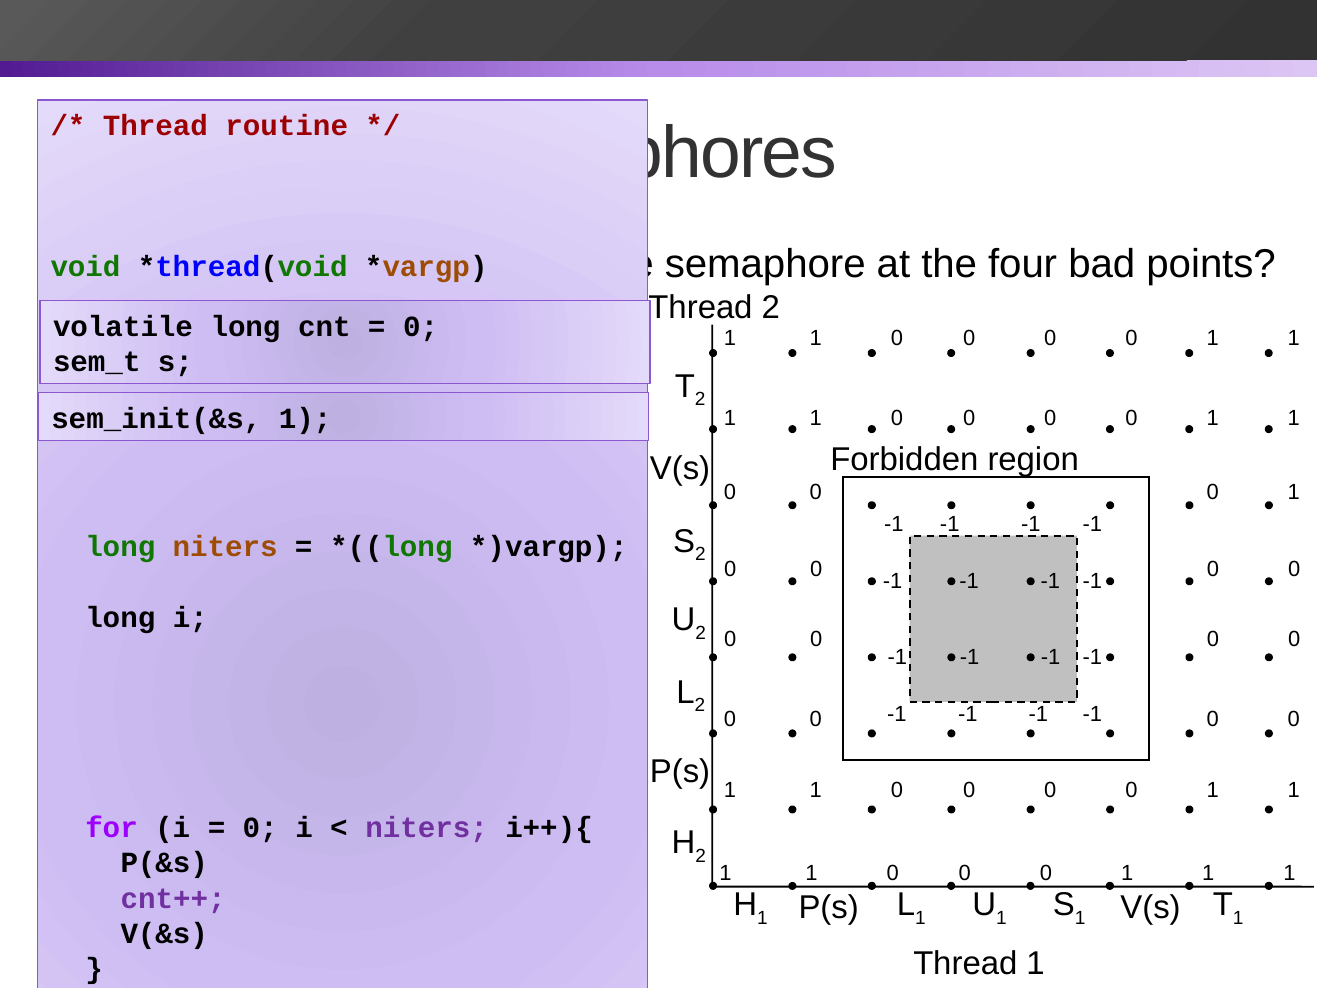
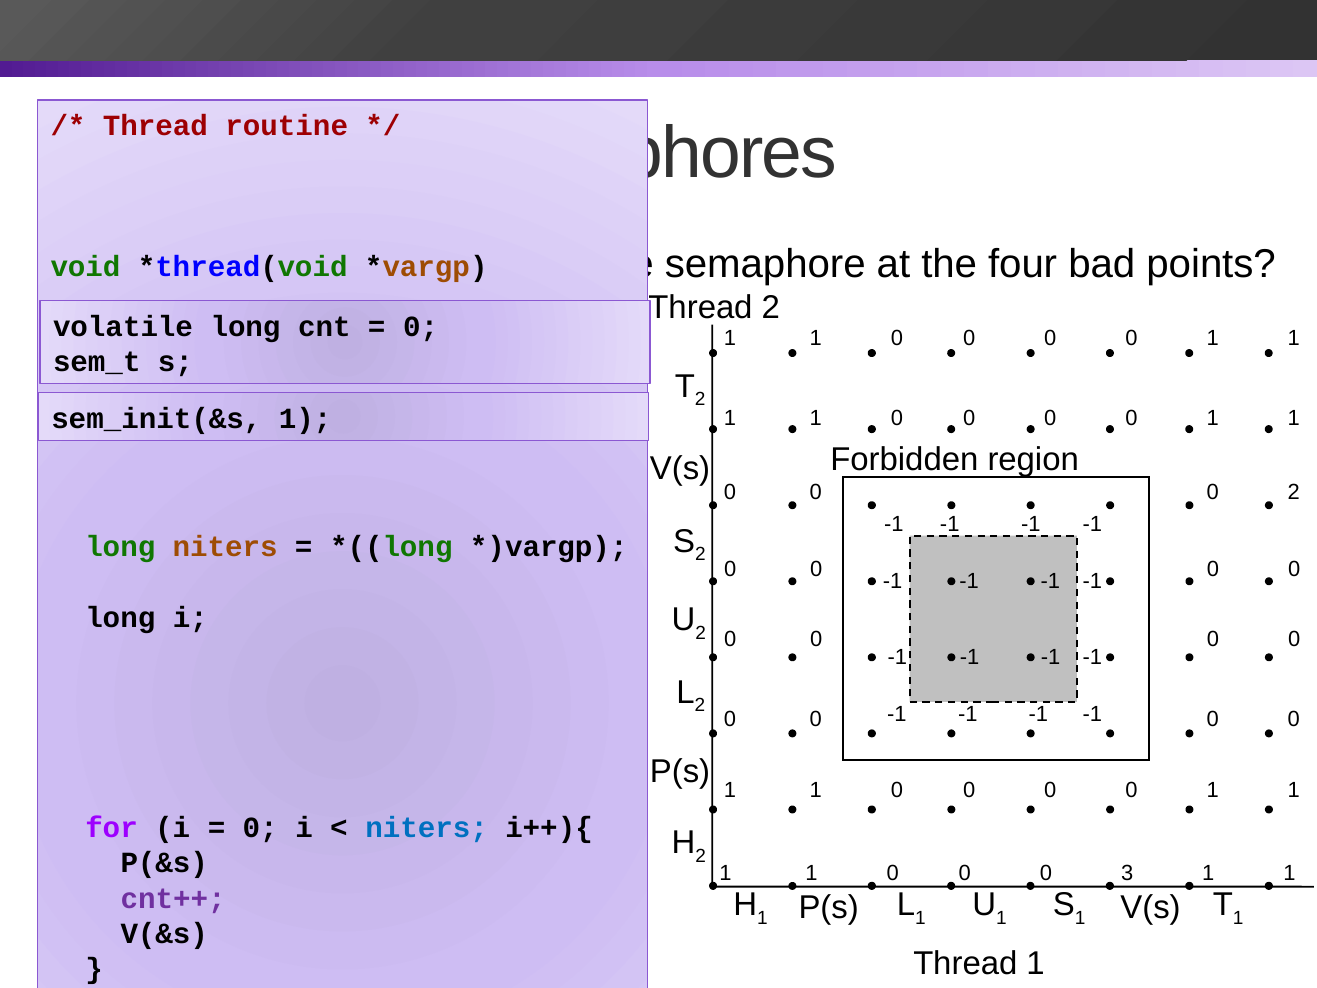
1 at (1294, 492): 1 -> 2
niters at (427, 828) colour: purple -> blue
1 at (1127, 873): 1 -> 3
